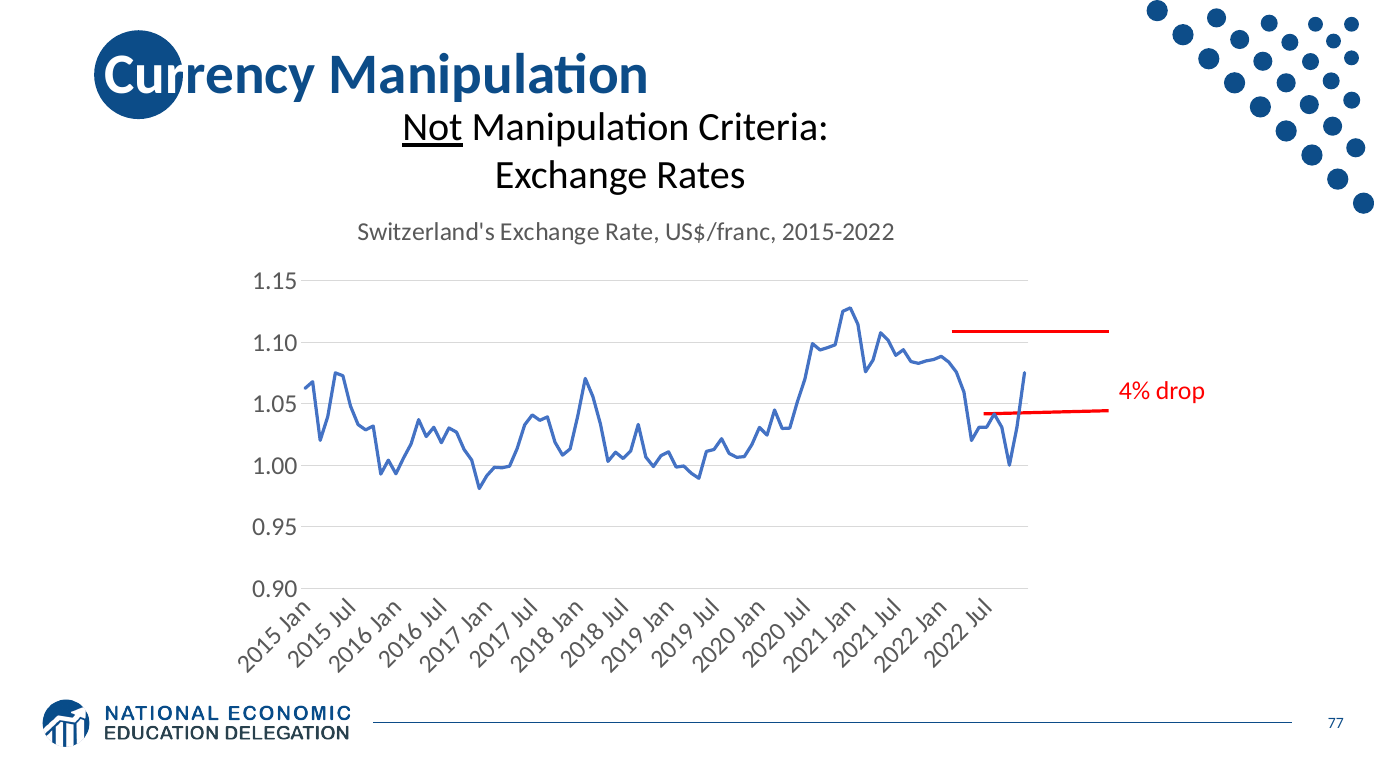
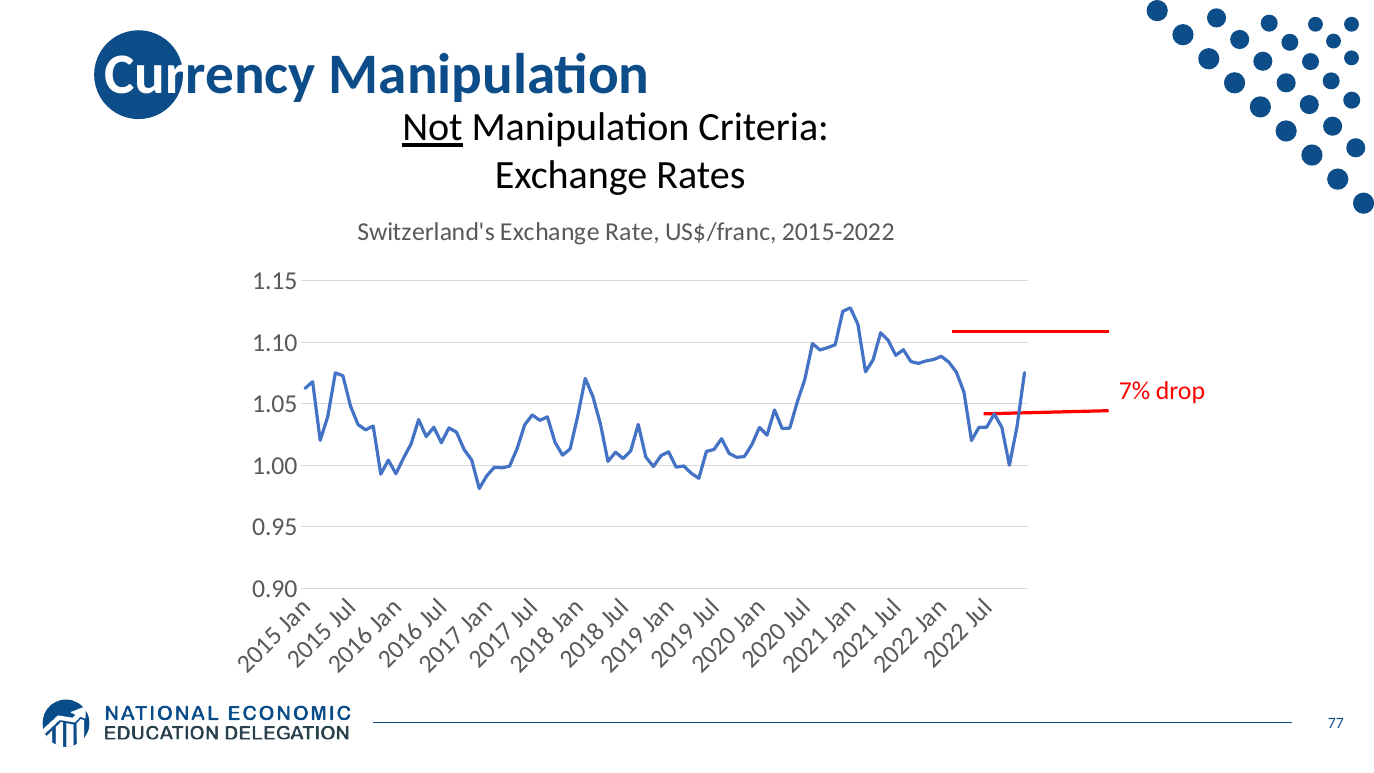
4%: 4% -> 7%
